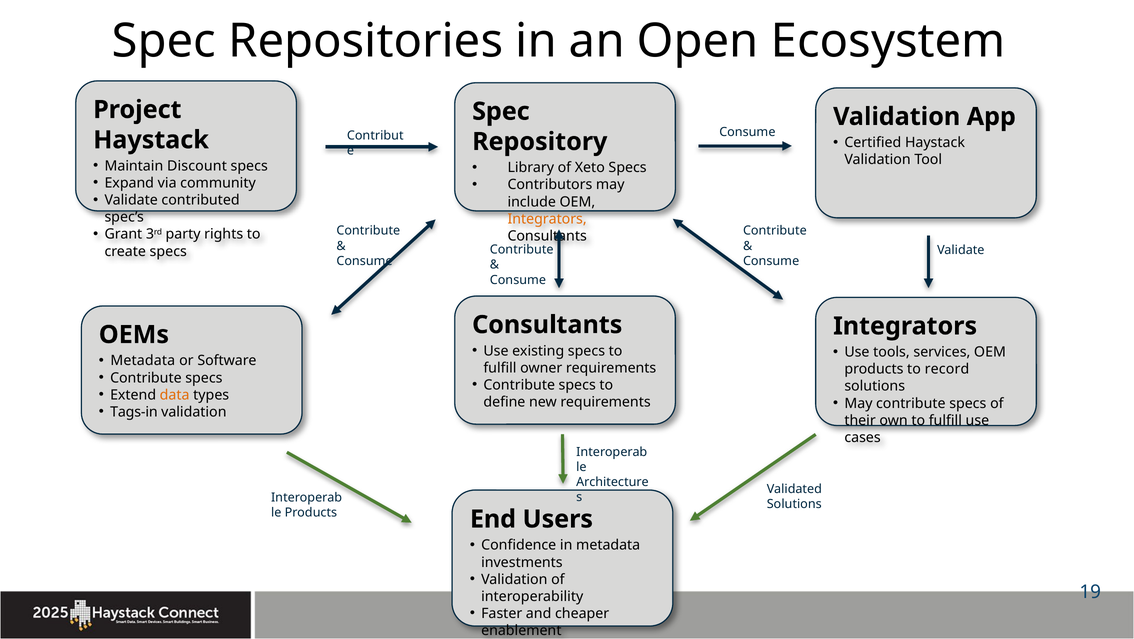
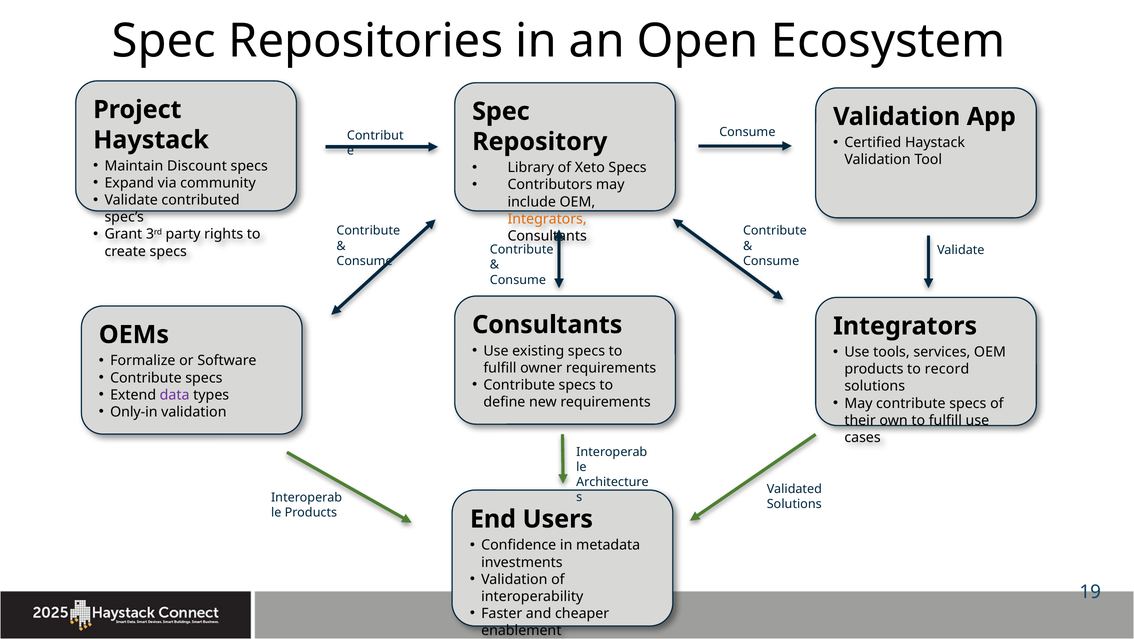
Metadata at (143, 360): Metadata -> Formalize
data colour: orange -> purple
Tags-in: Tags-in -> Only-in
